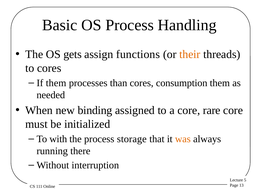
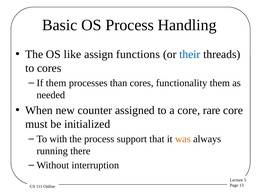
gets: gets -> like
their colour: orange -> blue
consumption: consumption -> functionality
binding: binding -> counter
storage: storage -> support
